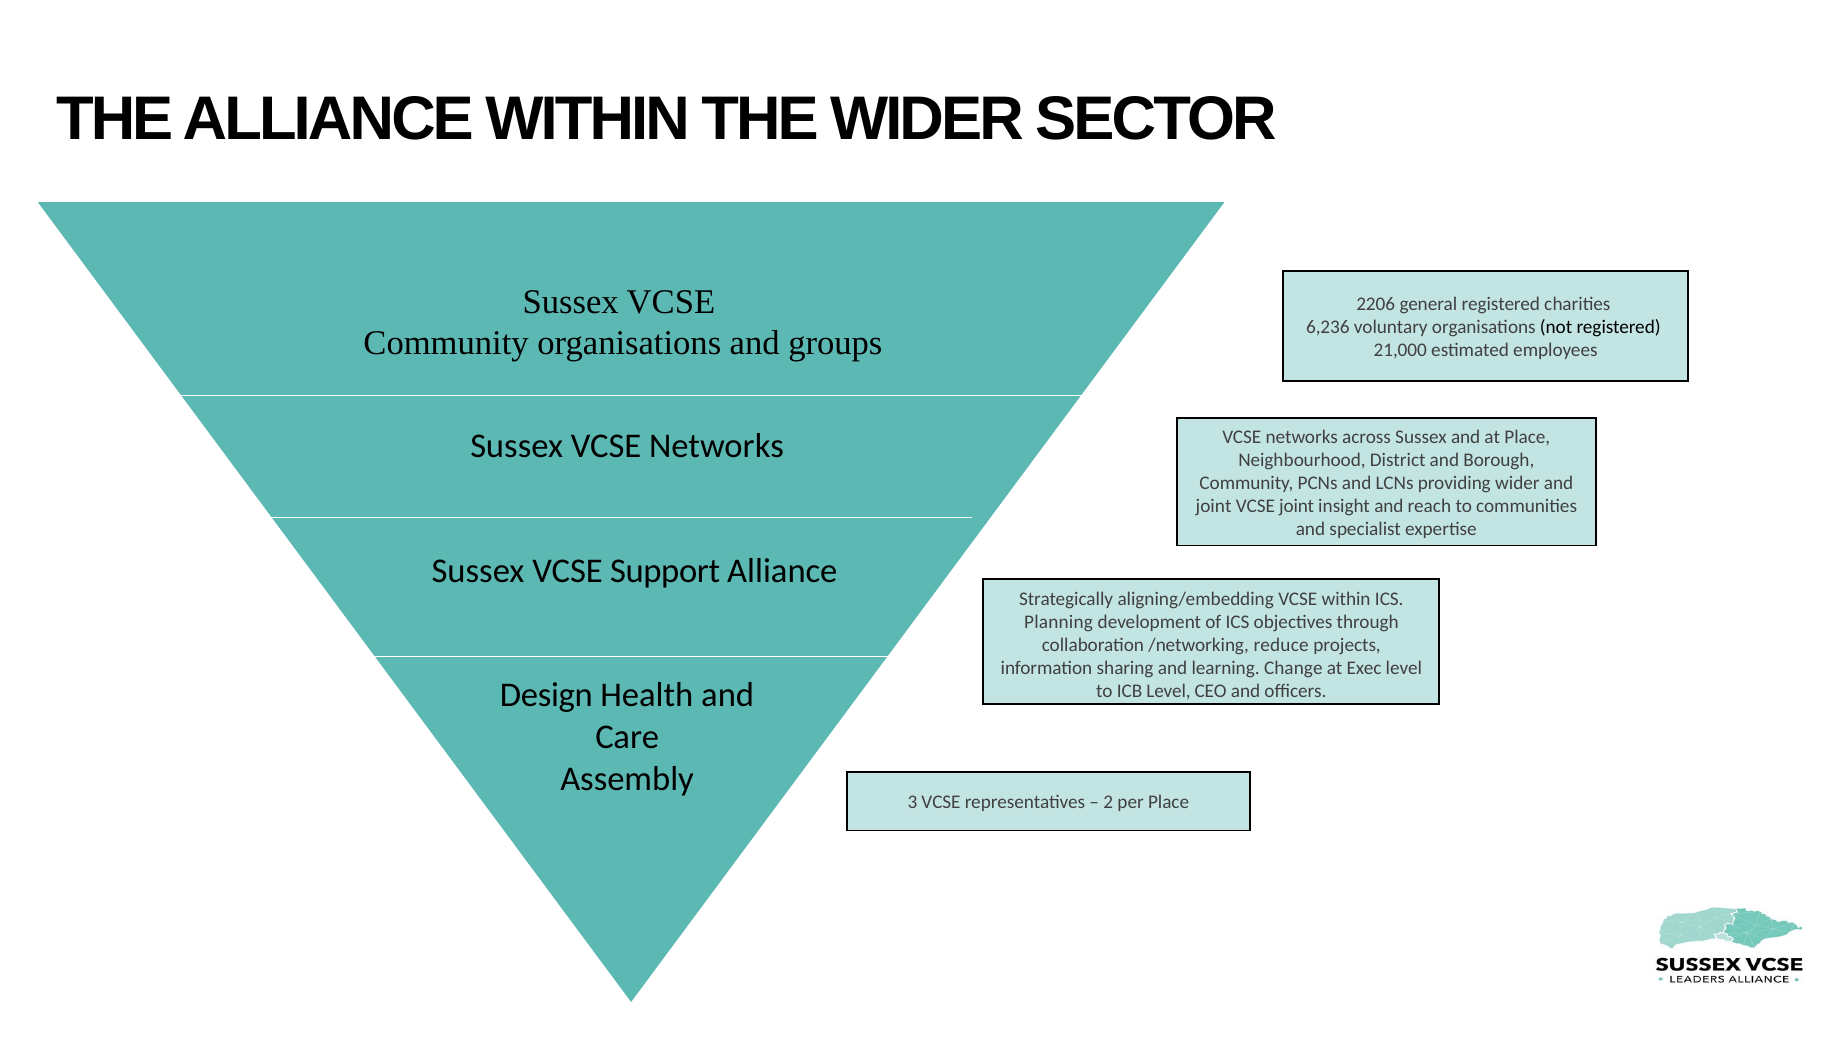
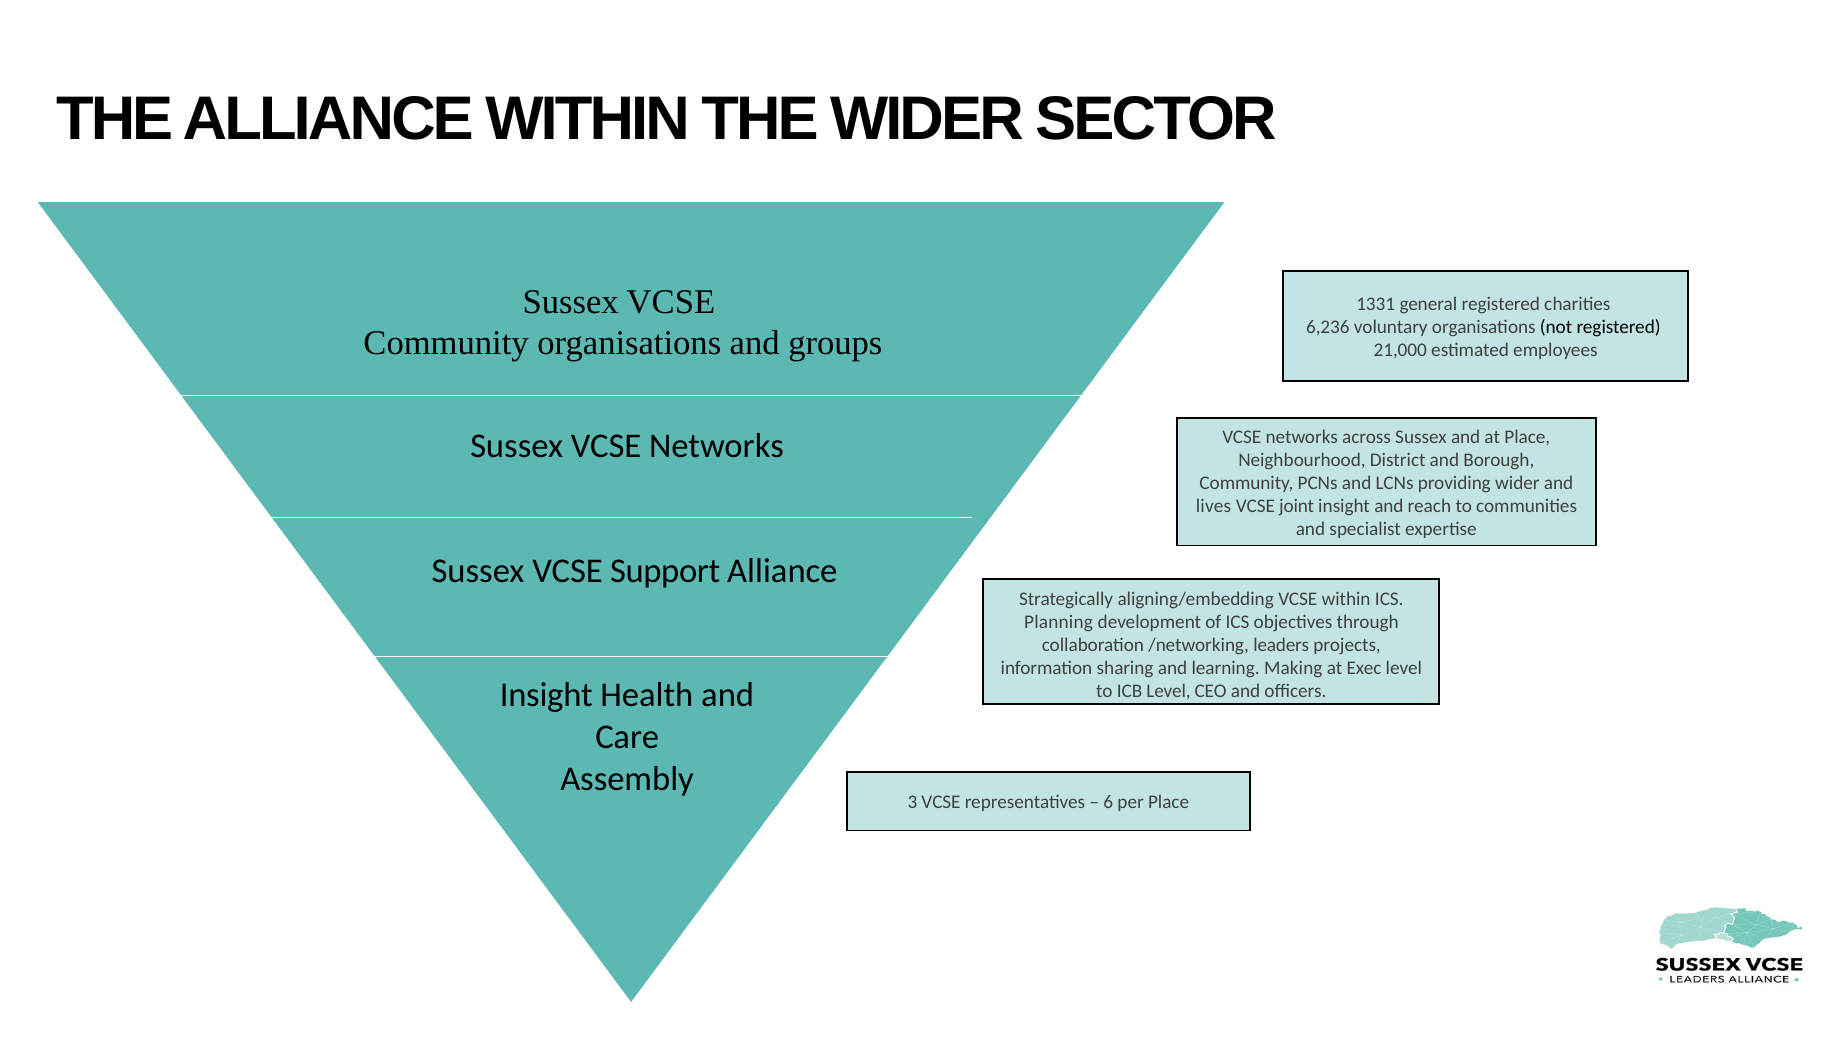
2206: 2206 -> 1331
joint at (1214, 506): joint -> lives
reduce: reduce -> leaders
Change: Change -> Making
Design at (546, 695): Design -> Insight
2: 2 -> 6
